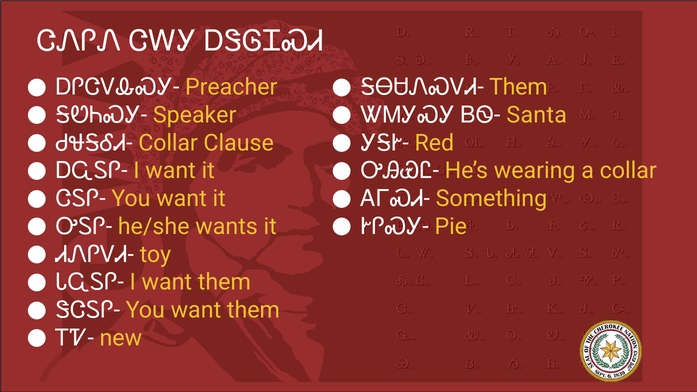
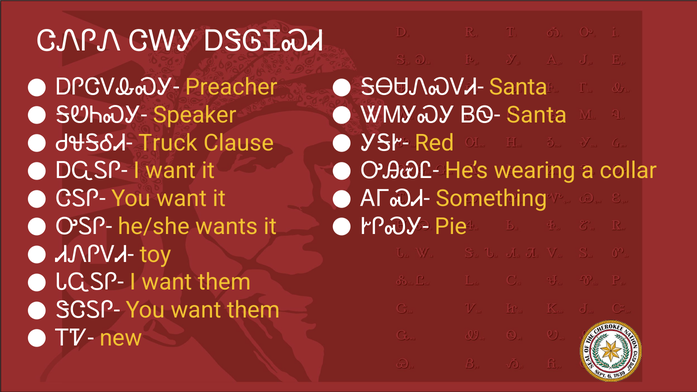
Them at (518, 87): Them -> Santa
Collar at (168, 143): Collar -> Truck
